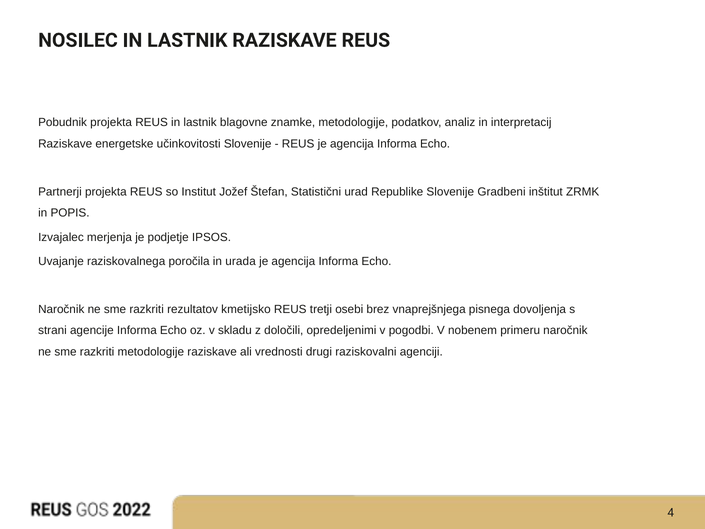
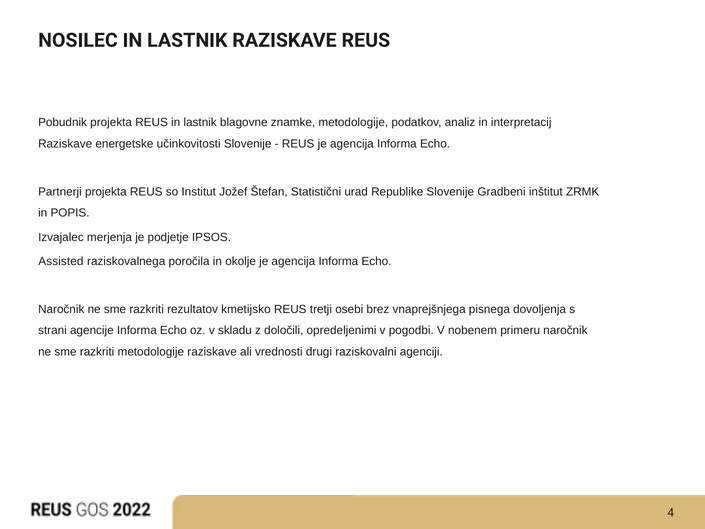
Uvajanje: Uvajanje -> Assisted
urada: urada -> okolje
